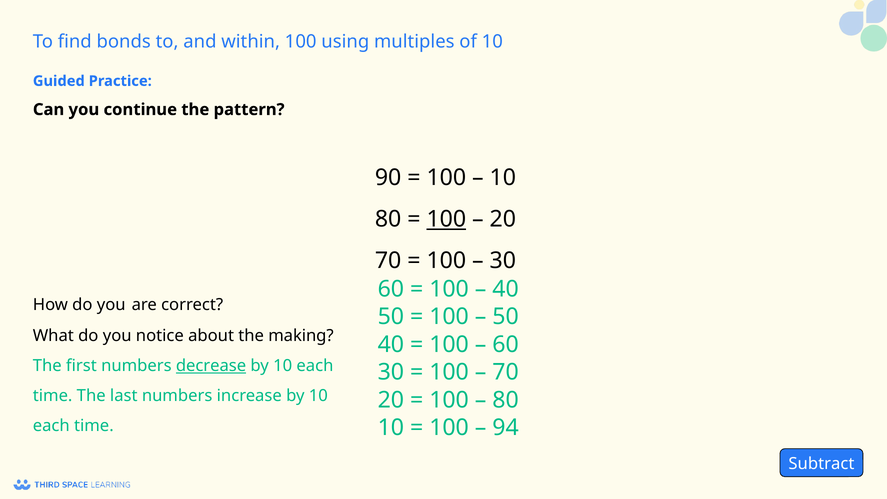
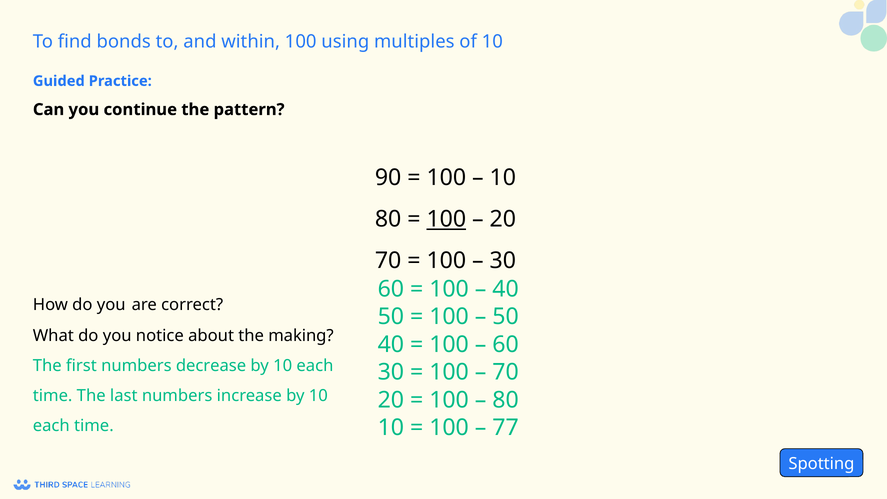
decrease underline: present -> none
94: 94 -> 77
Subtract: Subtract -> Spotting
